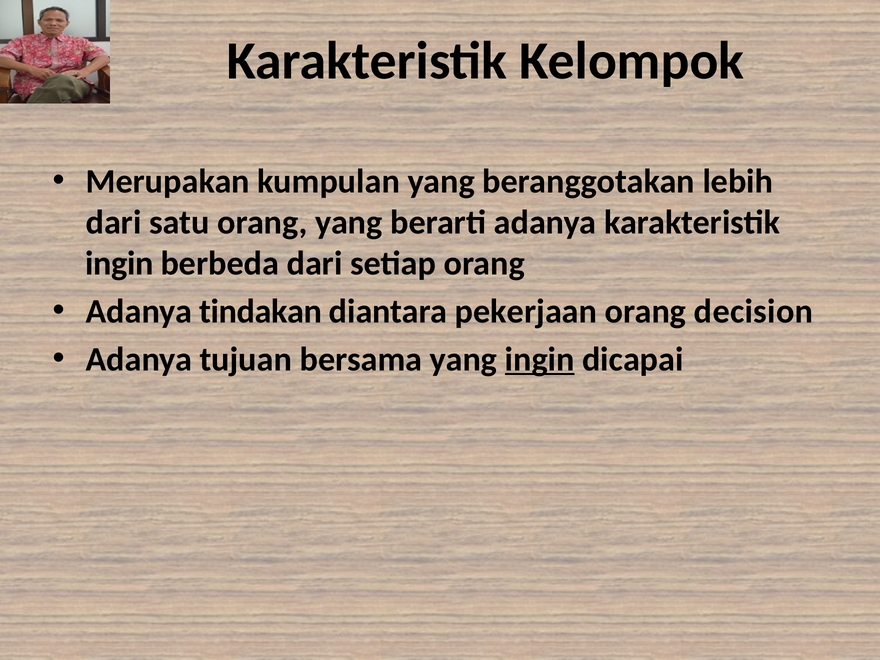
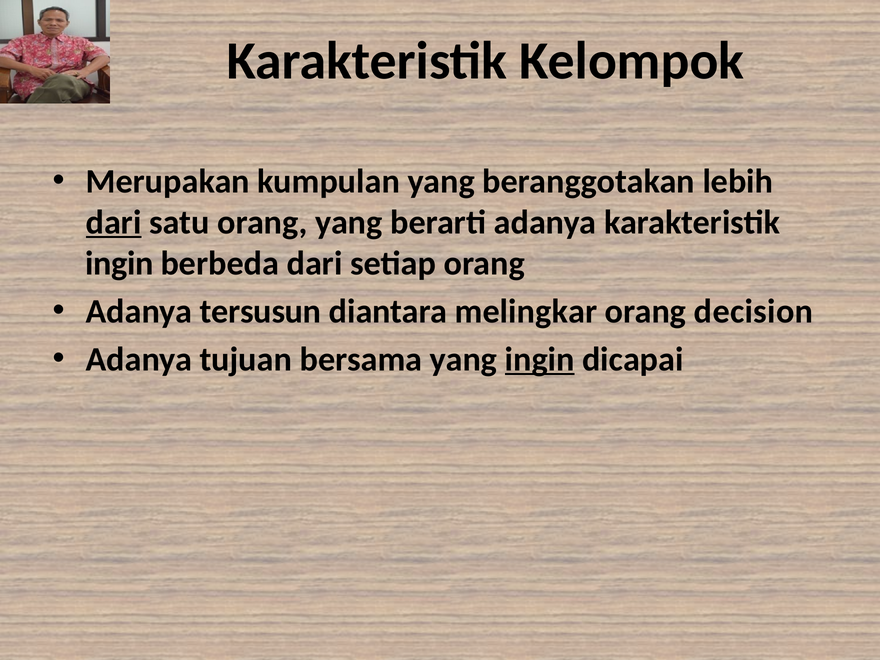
dari at (114, 222) underline: none -> present
tindakan: tindakan -> tersusun
pekerjaan: pekerjaan -> melingkar
